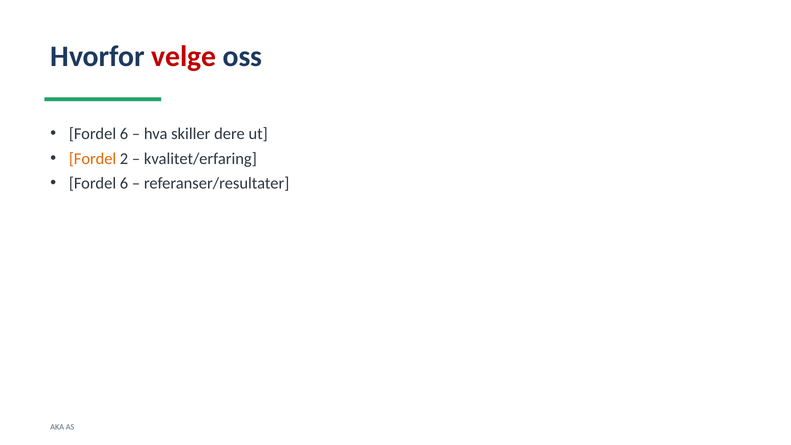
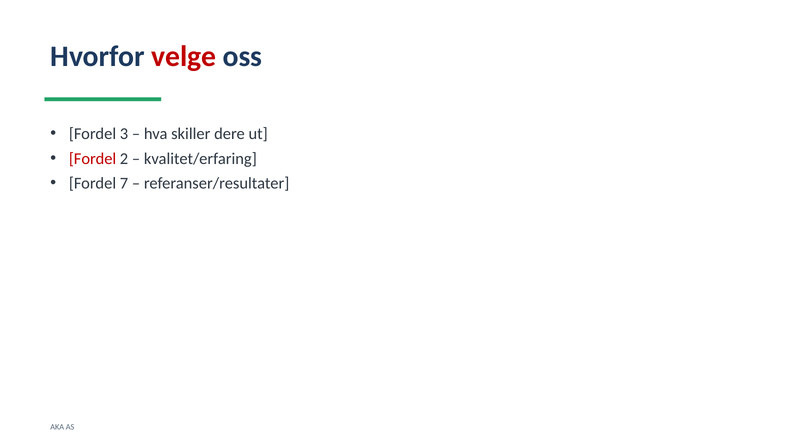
6 at (124, 134): 6 -> 3
Fordel at (93, 159) colour: orange -> red
6 at (124, 183): 6 -> 7
